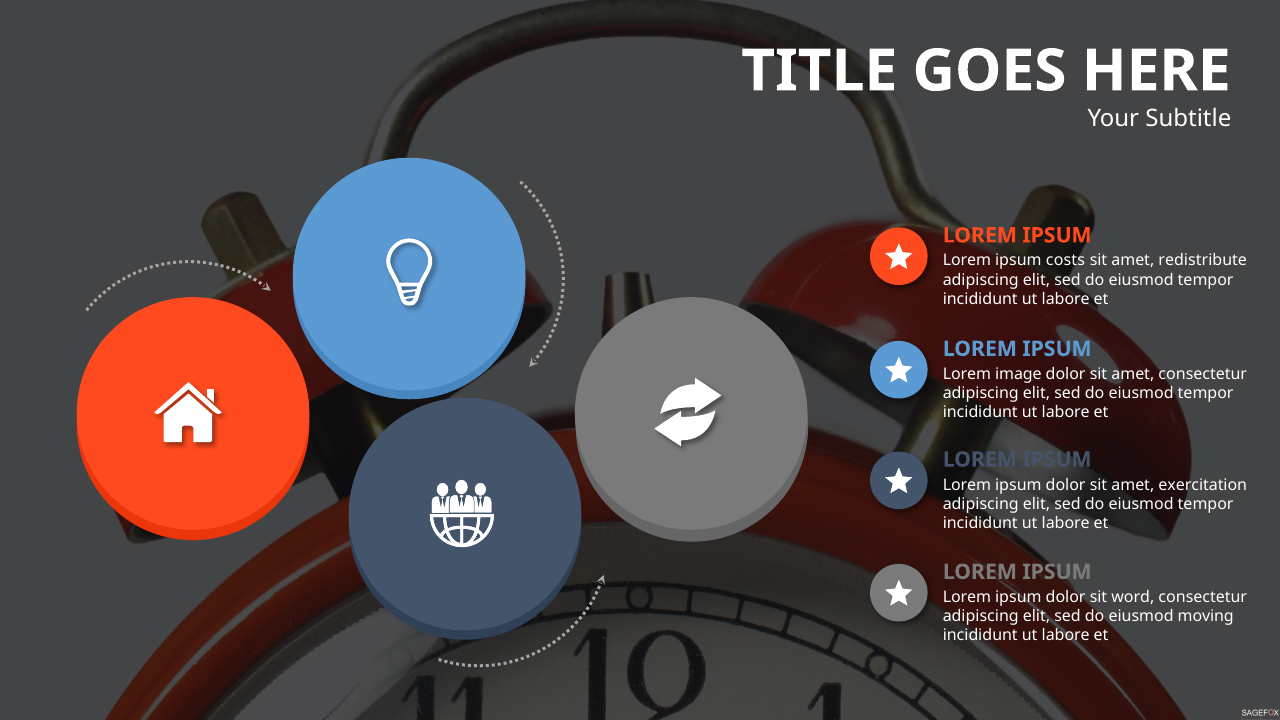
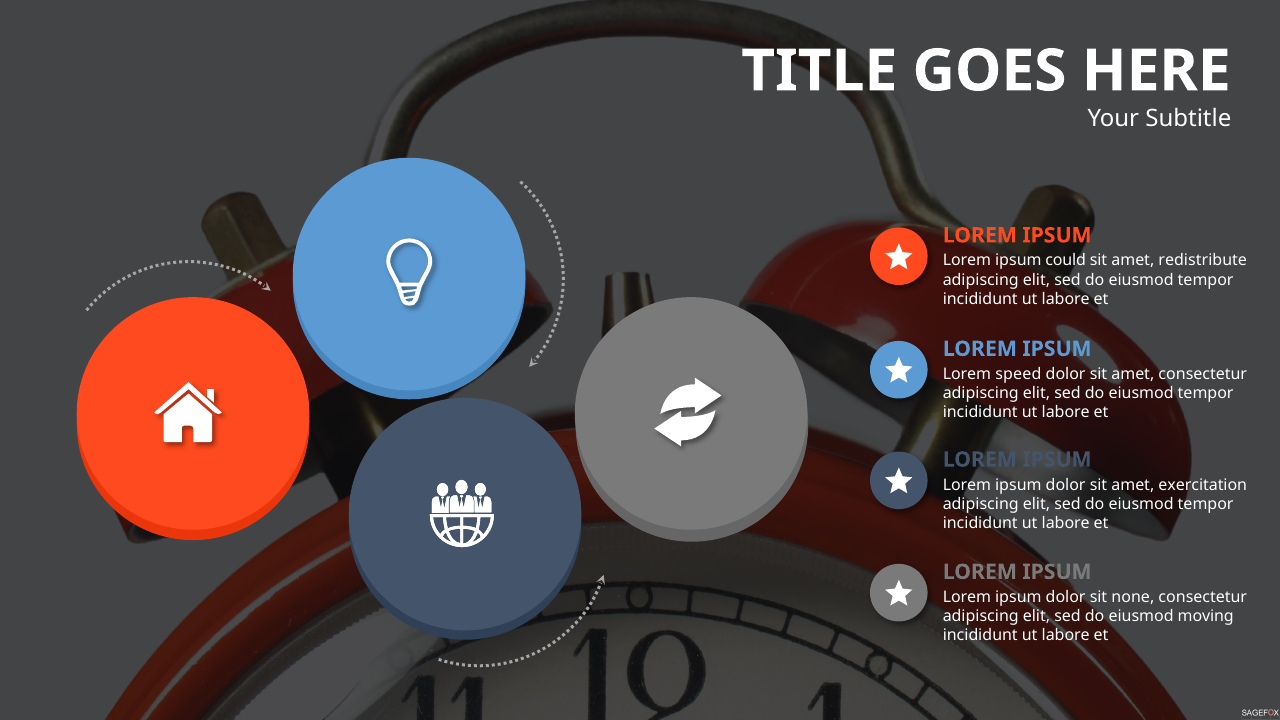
costs: costs -> could
image: image -> speed
word: word -> none
